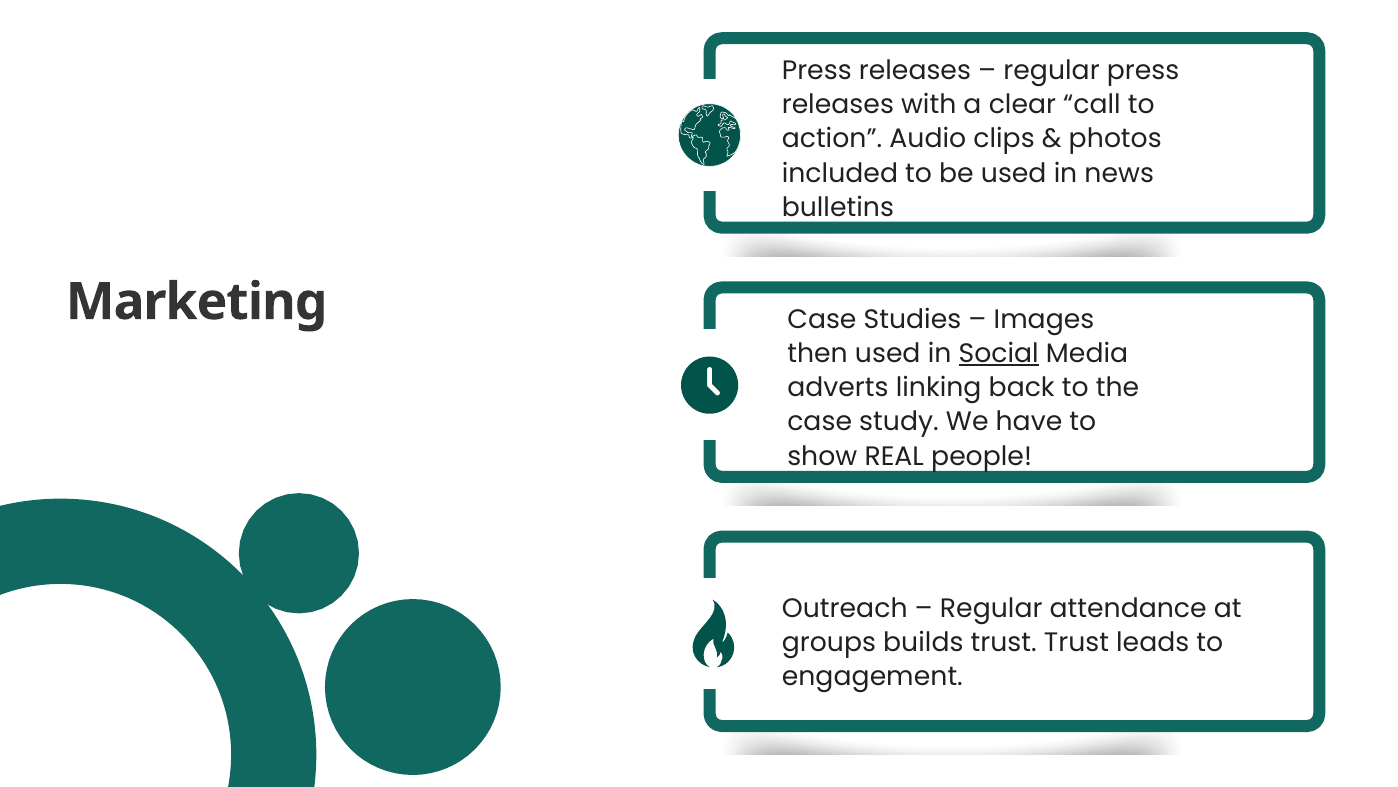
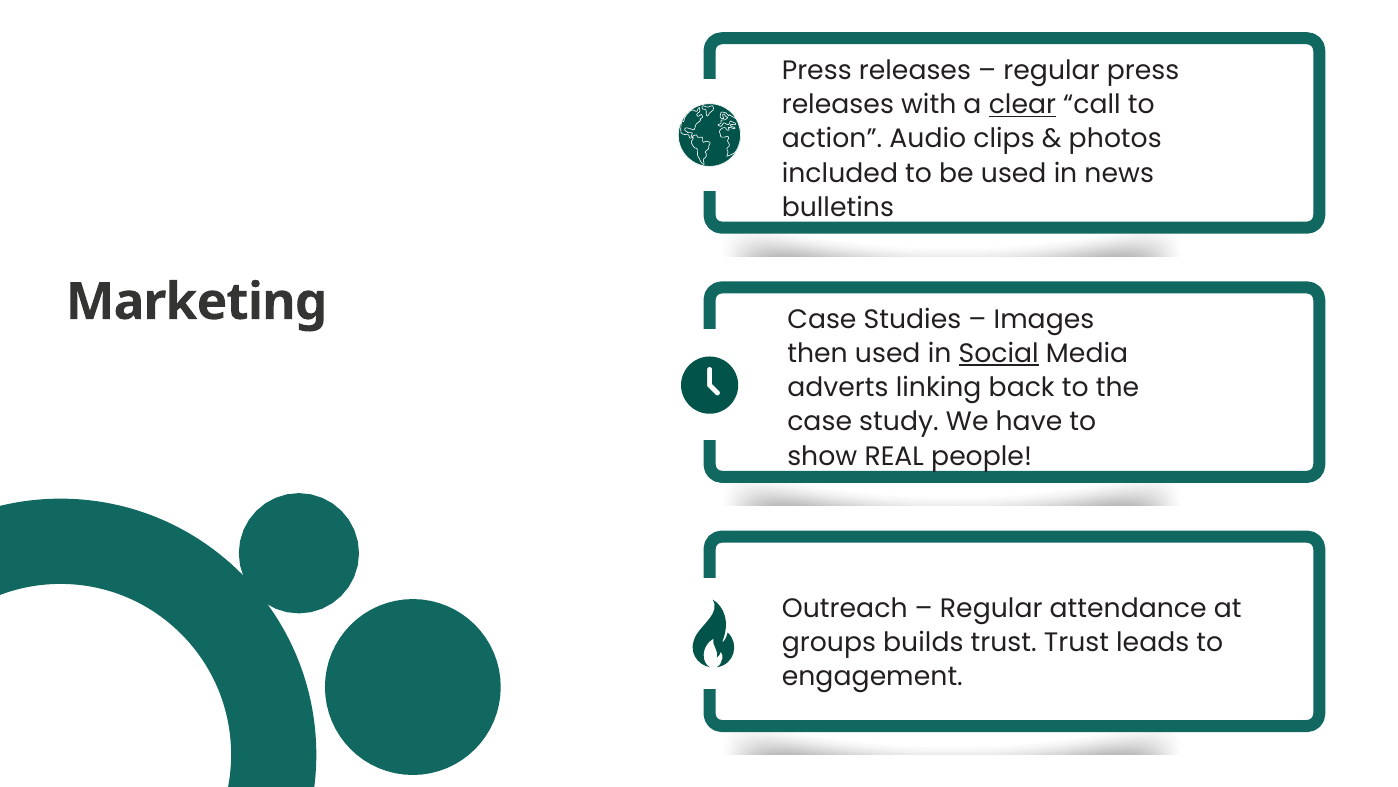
clear underline: none -> present
